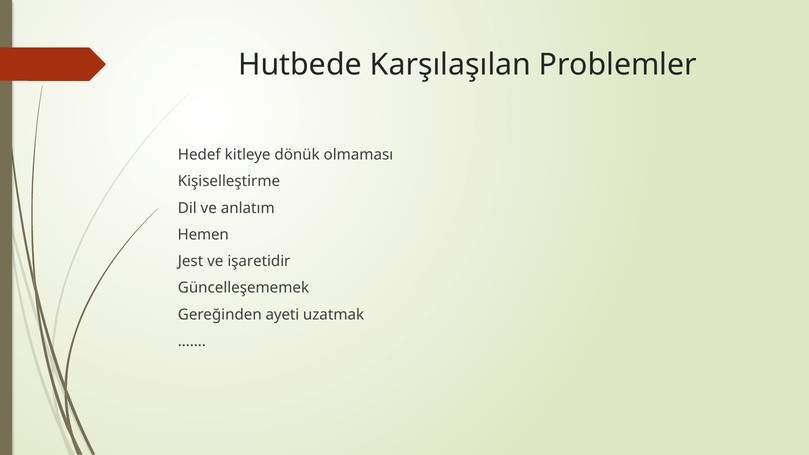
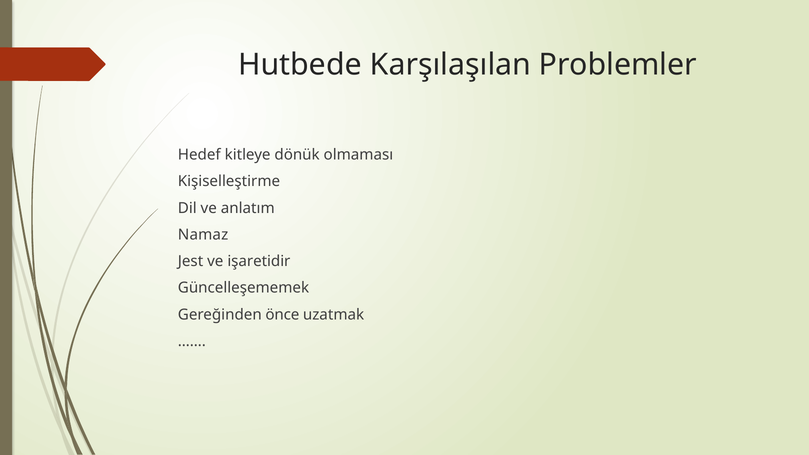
Hemen: Hemen -> Namaz
ayeti: ayeti -> önce
